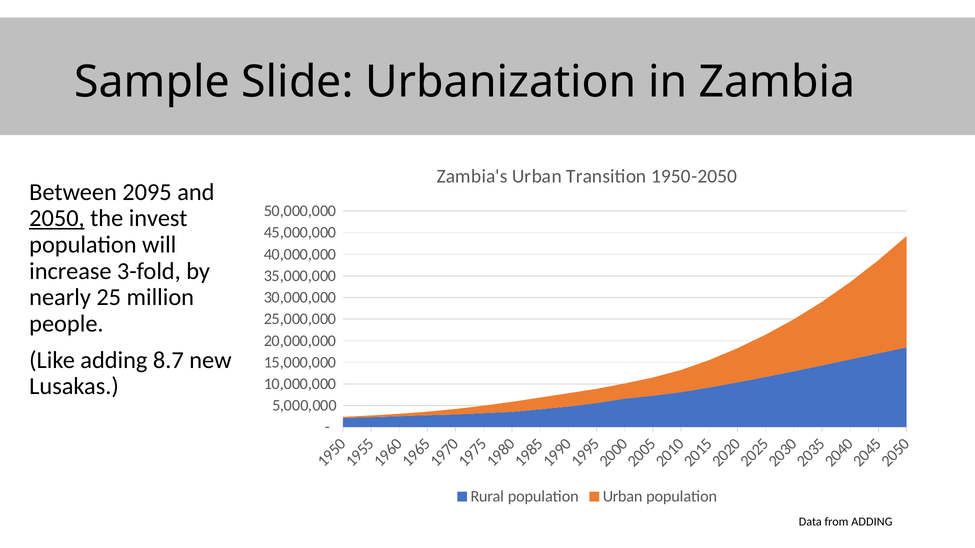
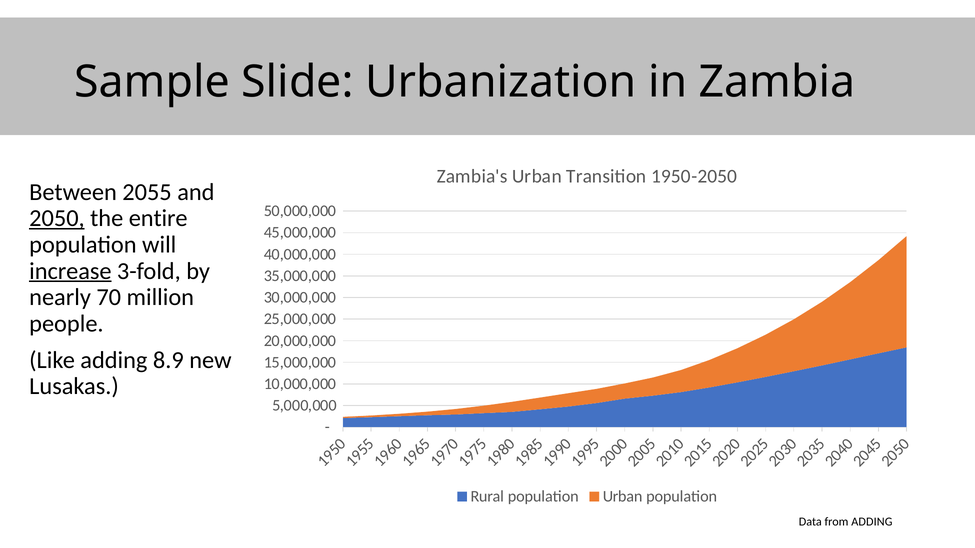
2095: 2095 -> 2055
invest: invest -> entire
increase underline: none -> present
25: 25 -> 70
8.7: 8.7 -> 8.9
